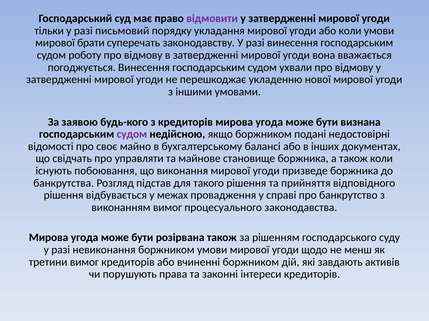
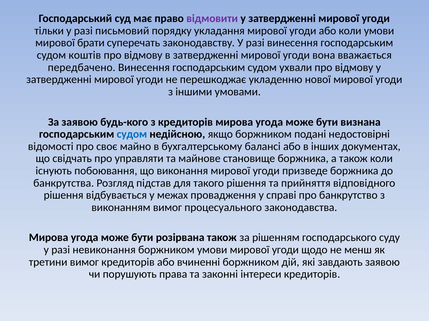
роботу: роботу -> коштів
погоджується: погоджується -> передбачено
судом at (132, 134) colour: purple -> blue
завдають активів: активів -> заявою
